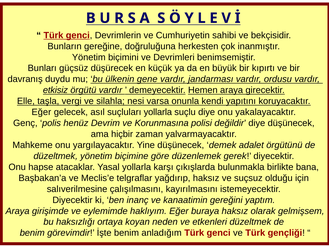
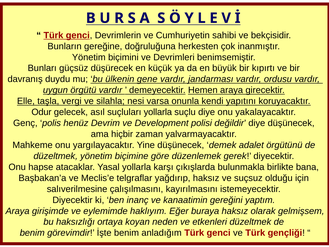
etkisiz: etkisiz -> uygun
Eğer at (41, 112): Eğer -> Odur
Korunmasına: Korunmasına -> Development
